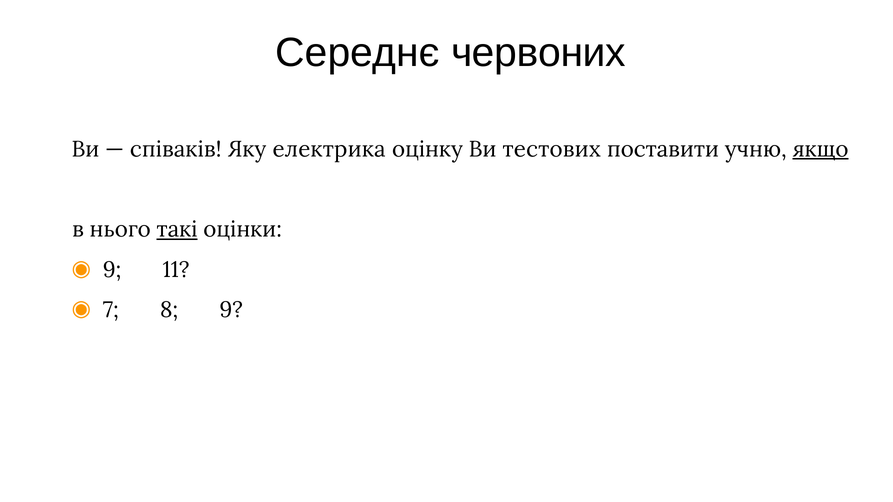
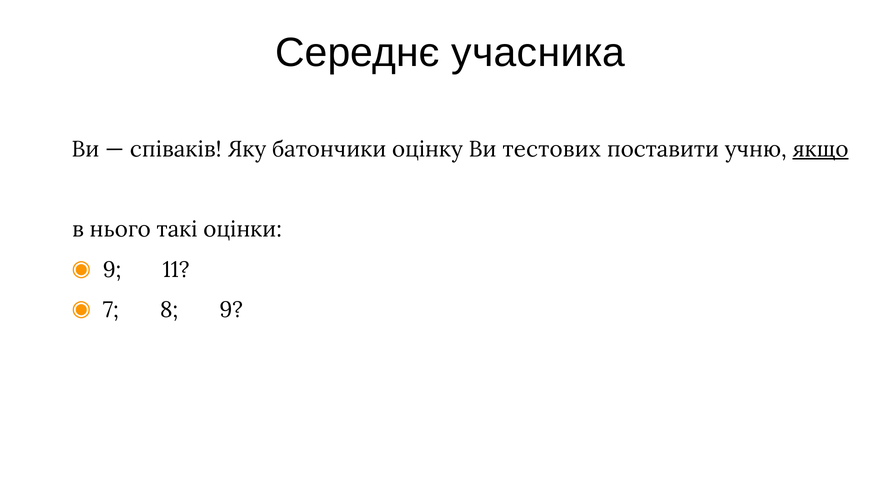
червоних: червоних -> учасника
електрика: електрика -> батончики
такі underline: present -> none
